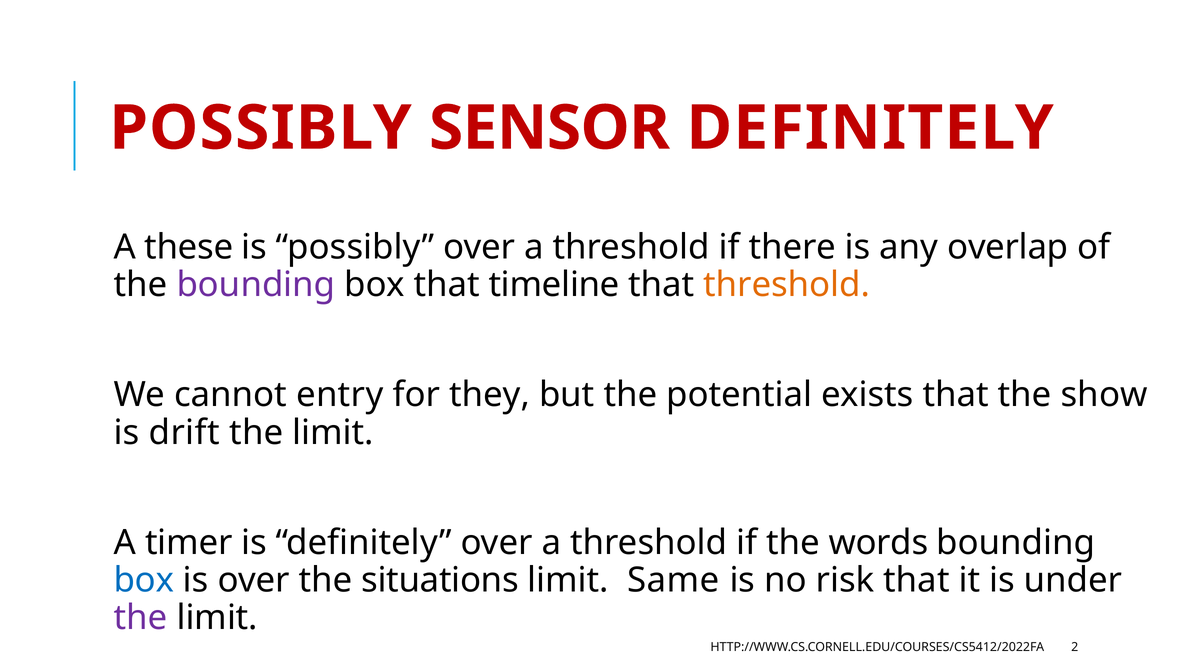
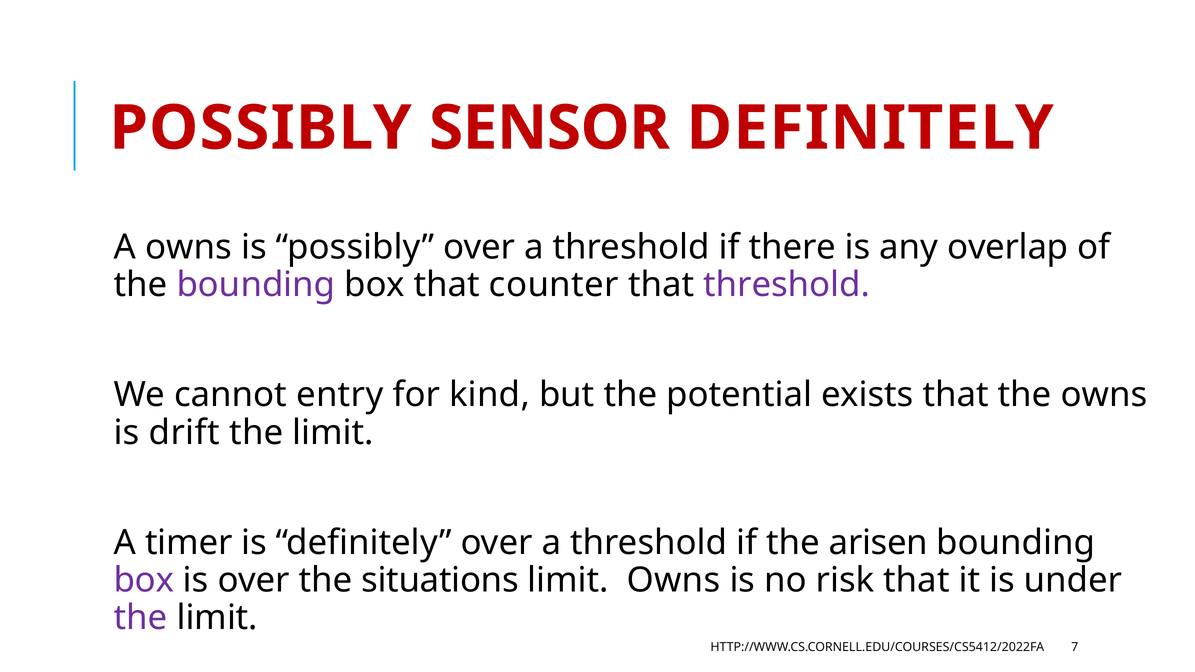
A these: these -> owns
timeline: timeline -> counter
threshold at (787, 285) colour: orange -> purple
they: they -> kind
the show: show -> owns
words: words -> arisen
box at (144, 580) colour: blue -> purple
limit Same: Same -> Owns
2: 2 -> 7
